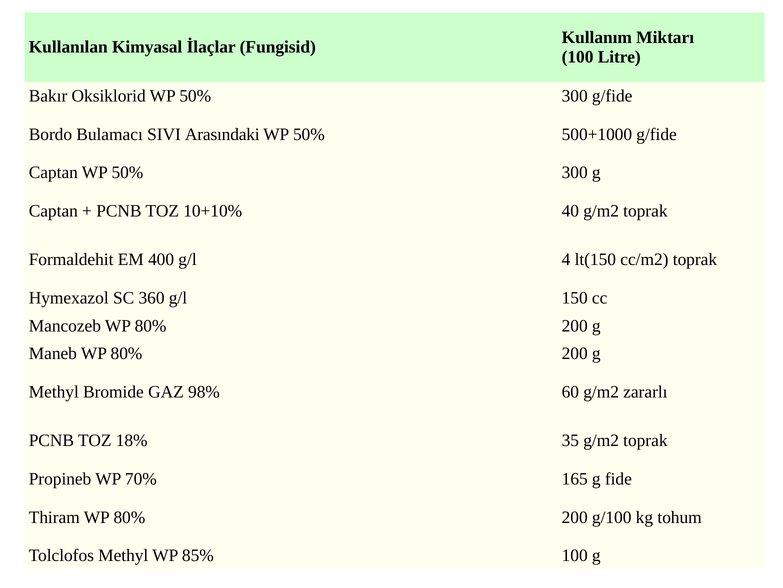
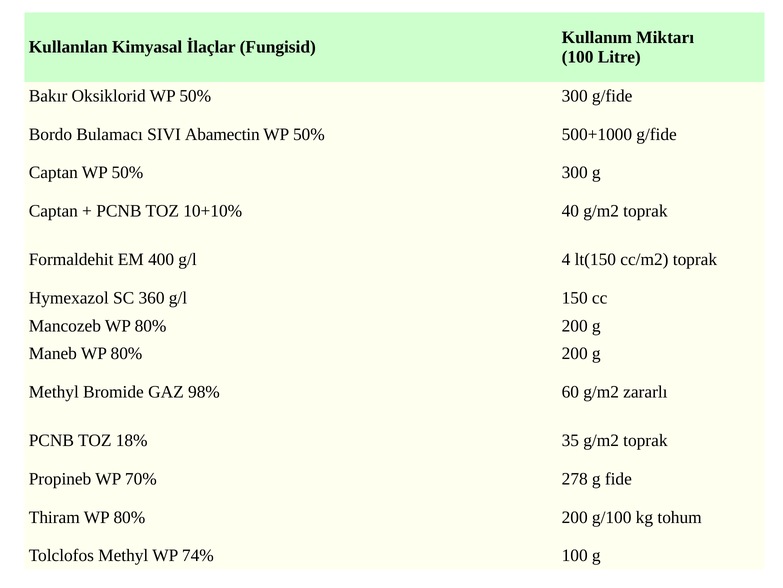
Arasındaki: Arasındaki -> Abamectin
165: 165 -> 278
85%: 85% -> 74%
